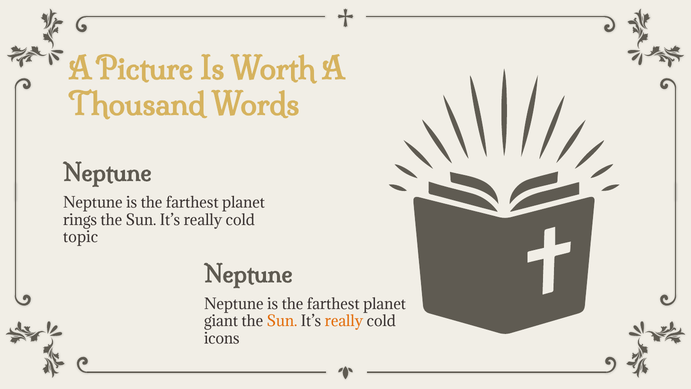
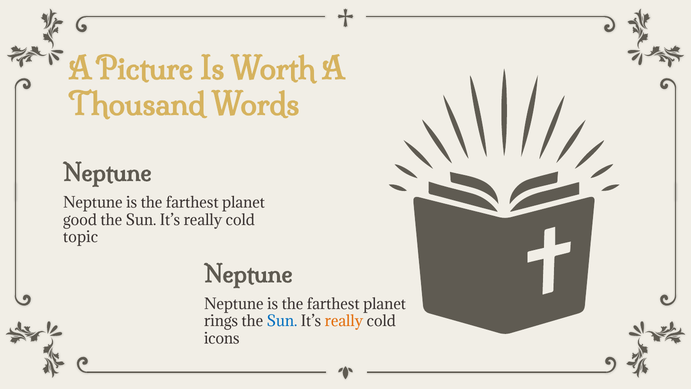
rings: rings -> good
giant: giant -> rings
Sun at (282, 321) colour: orange -> blue
